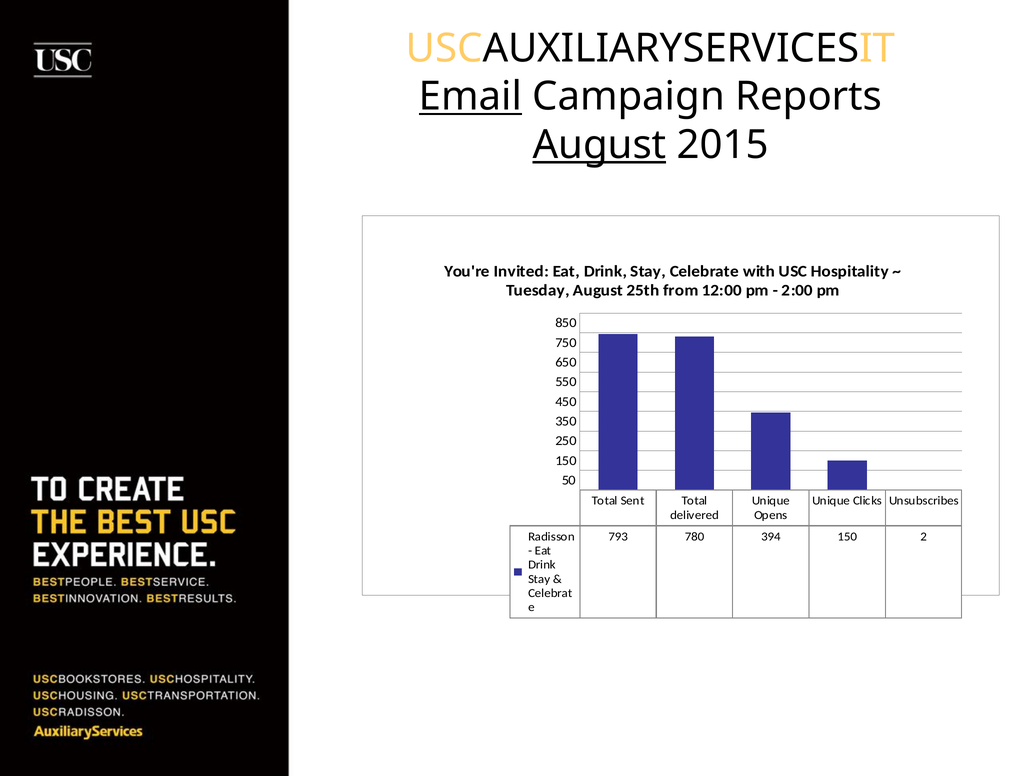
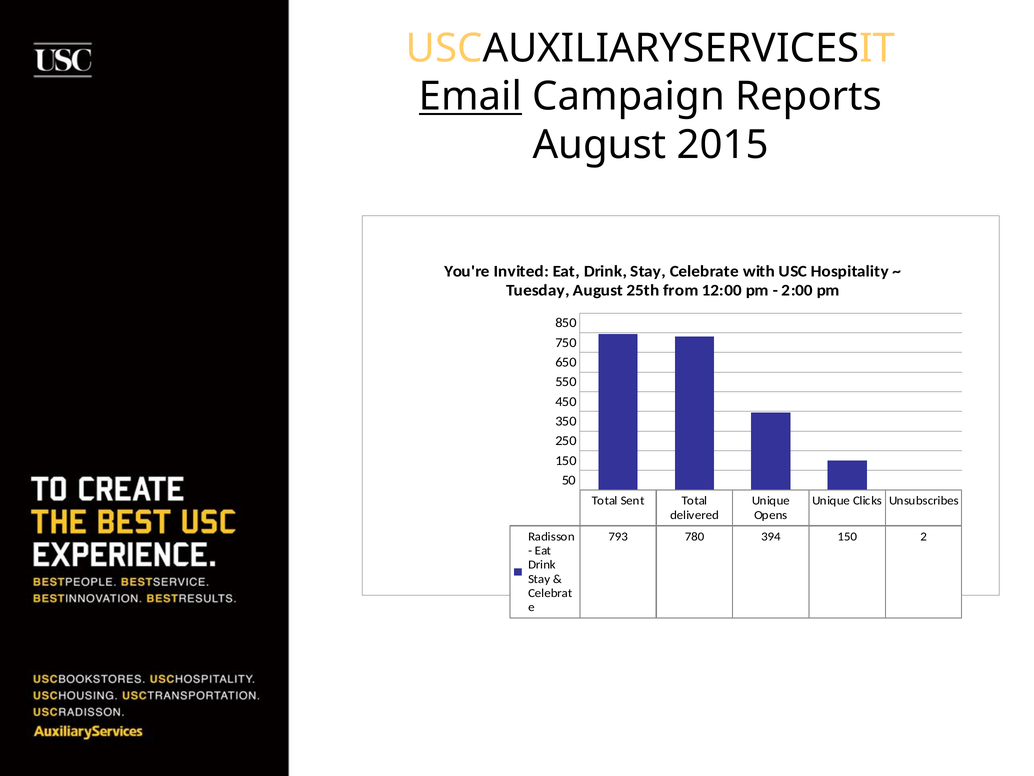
August at (599, 145) underline: present -> none
